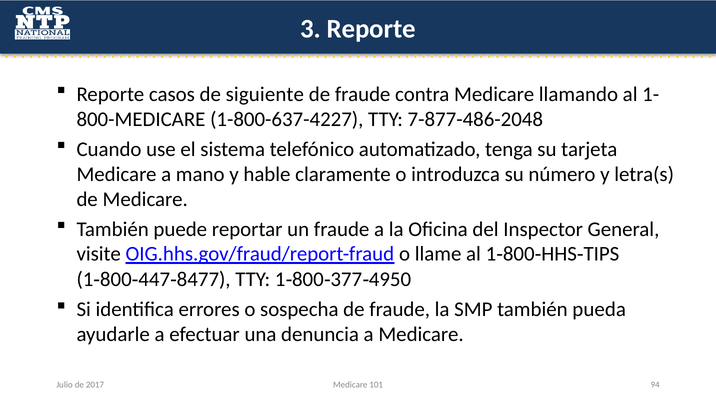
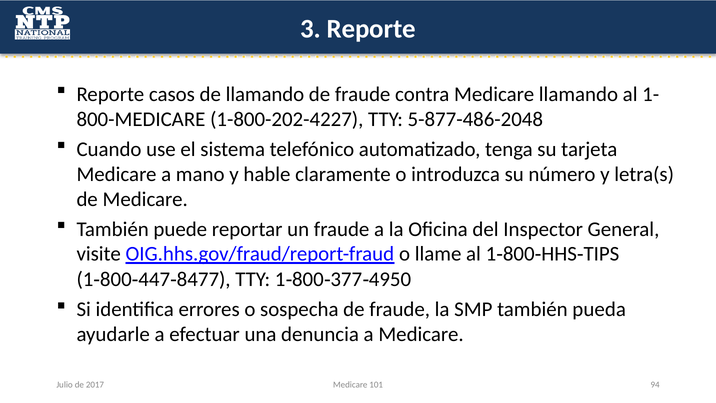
de siguiente: siguiente -> llamando
1-800-637-4227: 1-800-637-4227 -> 1-800-202-4227
7-877-486-2048: 7-877-486-2048 -> 5-877-486-2048
